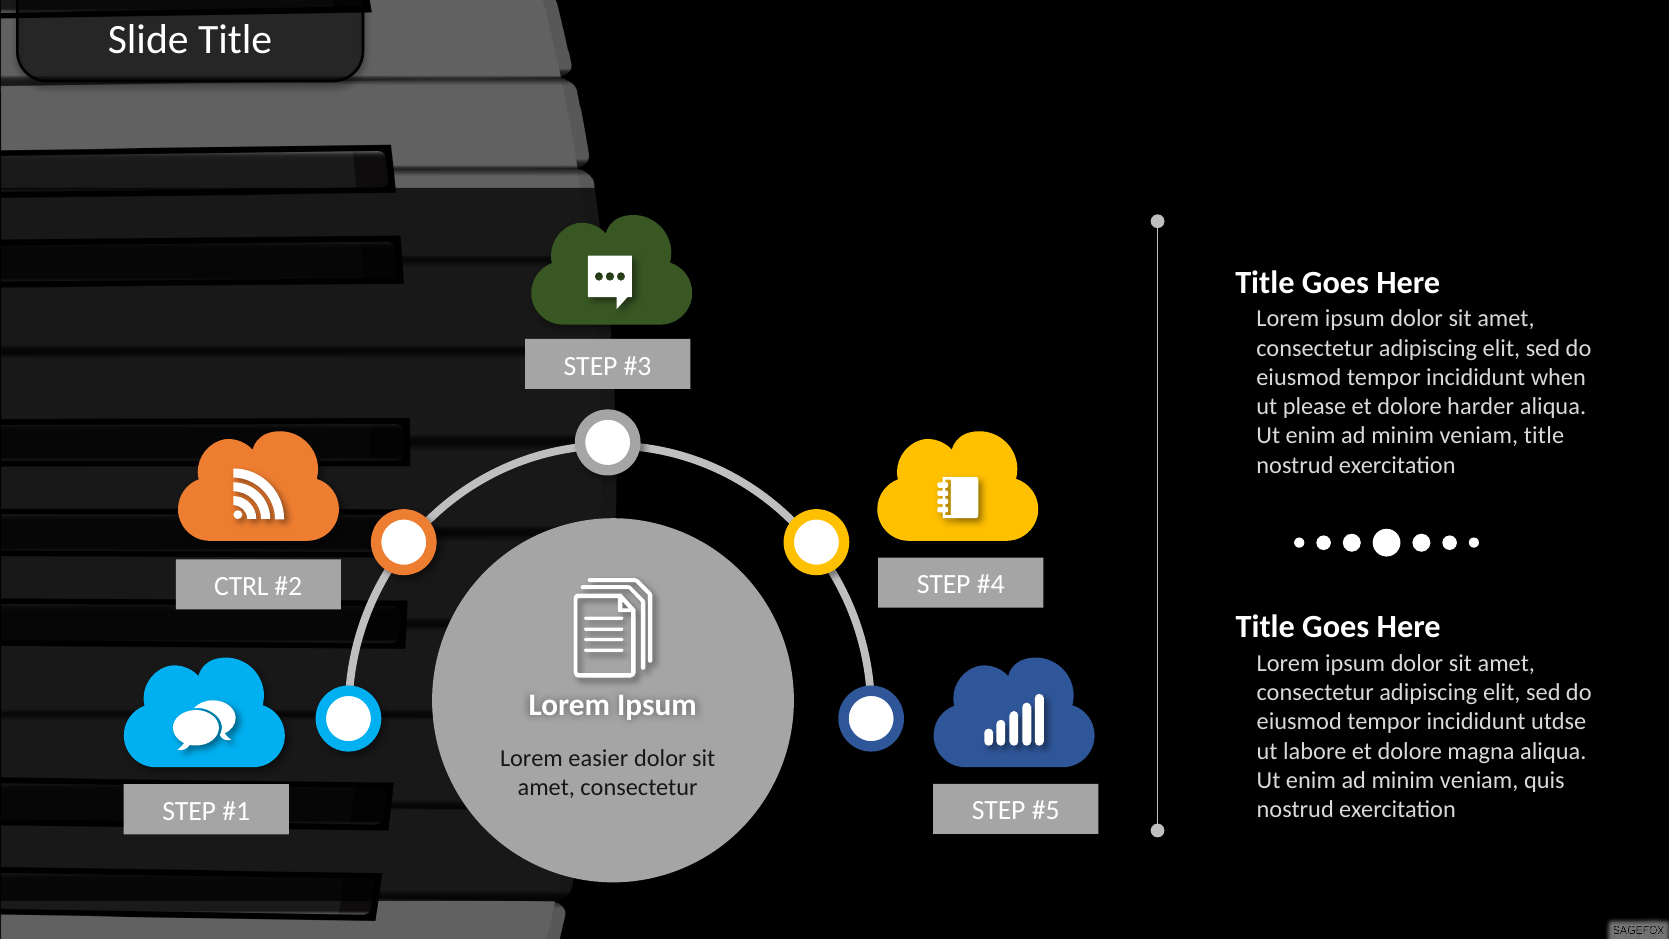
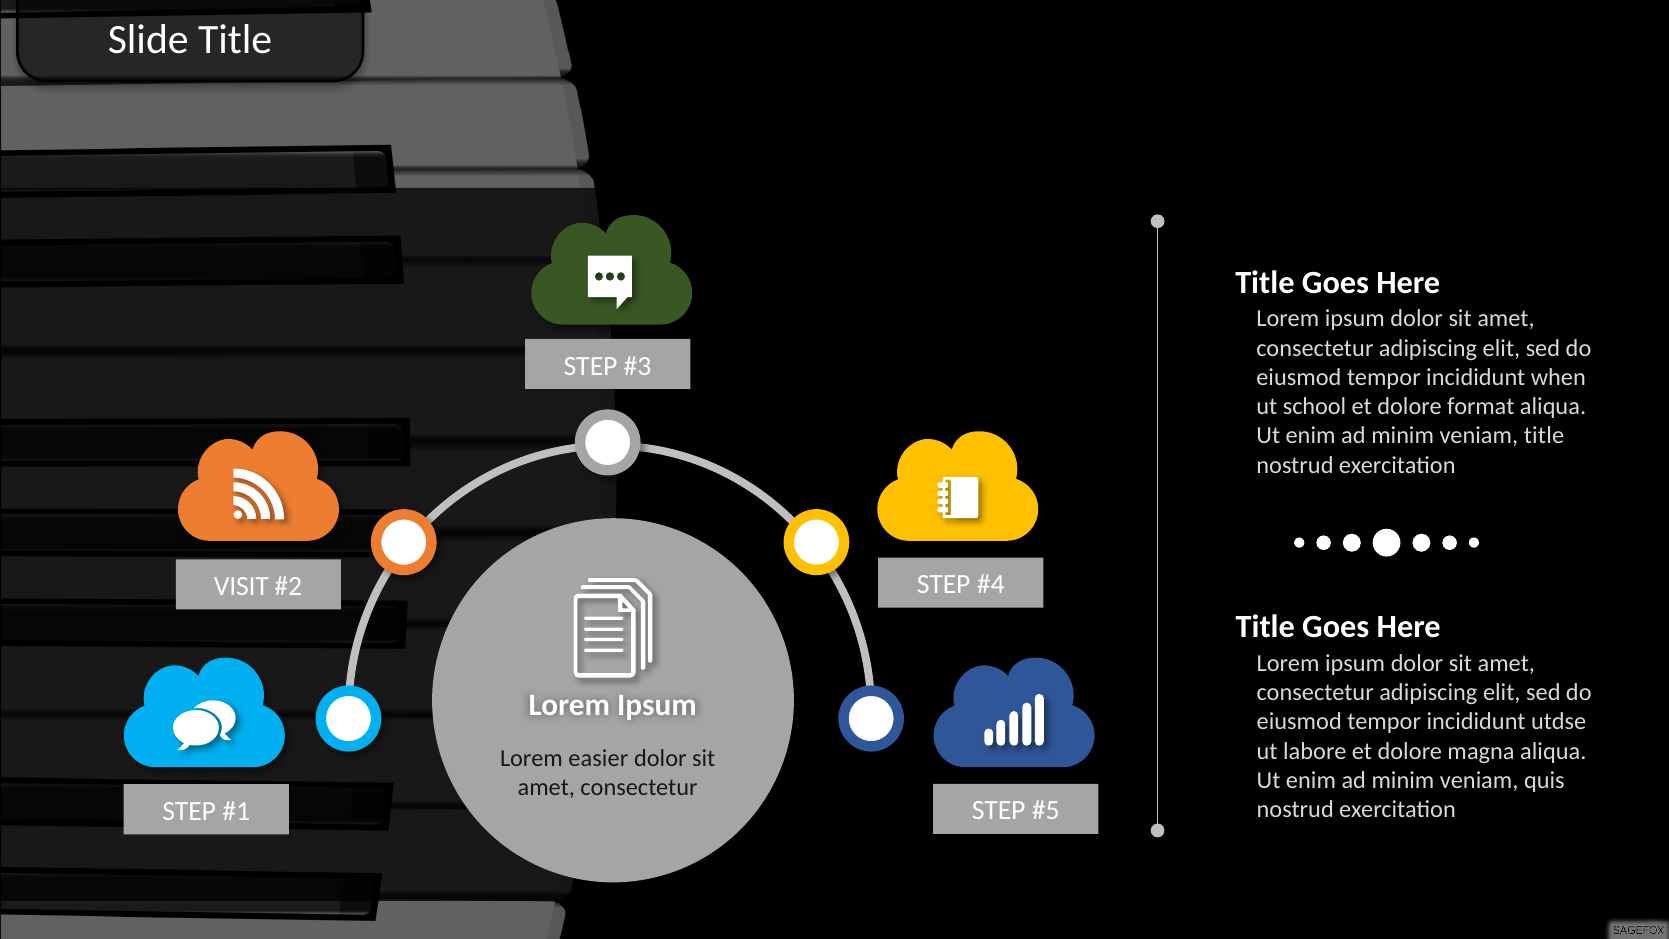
please: please -> school
harder: harder -> format
CTRL: CTRL -> VISIT
